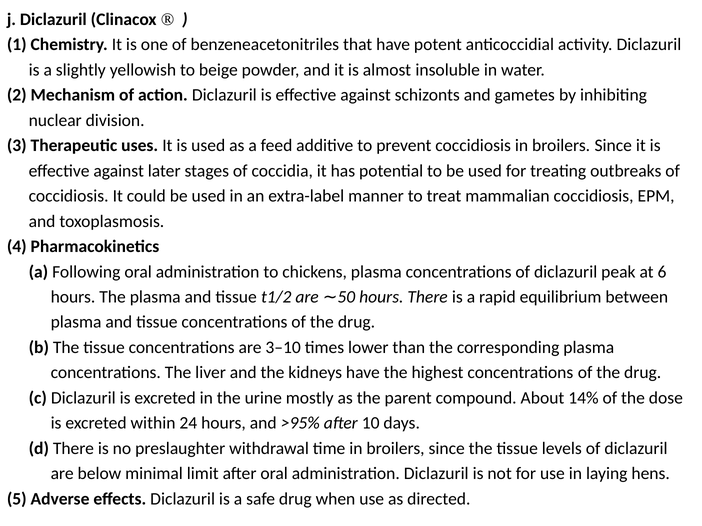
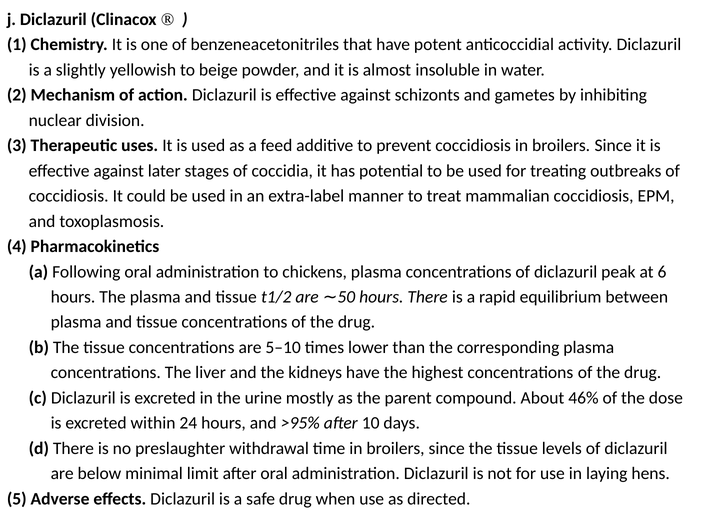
3–10: 3–10 -> 5–10
14%: 14% -> 46%
